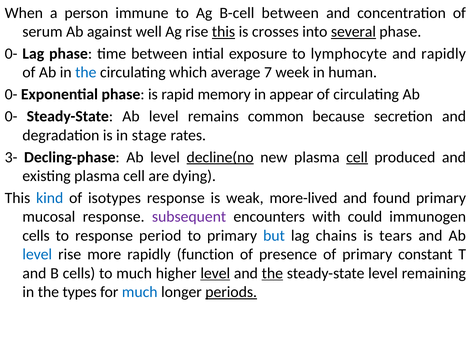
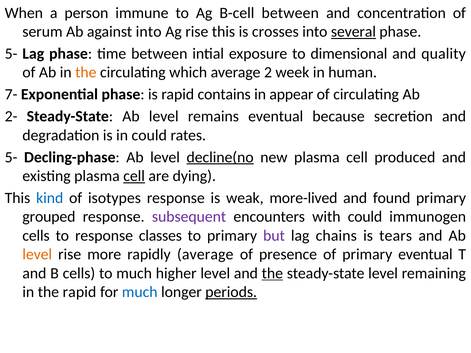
against well: well -> into
this at (224, 32) underline: present -> none
0- at (11, 54): 0- -> 5-
lymphocyte: lymphocyte -> dimensional
and rapidly: rapidly -> quality
the at (86, 73) colour: blue -> orange
7: 7 -> 2
0- at (11, 95): 0- -> 7-
memory: memory -> contains
0- at (11, 116): 0- -> 2-
remains common: common -> eventual
in stage: stage -> could
3- at (11, 157): 3- -> 5-
cell at (357, 157) underline: present -> none
cell at (134, 176) underline: none -> present
mucosal: mucosal -> grouped
period: period -> classes
but colour: blue -> purple
level at (37, 255) colour: blue -> orange
rapidly function: function -> average
primary constant: constant -> eventual
level at (215, 273) underline: present -> none
the types: types -> rapid
